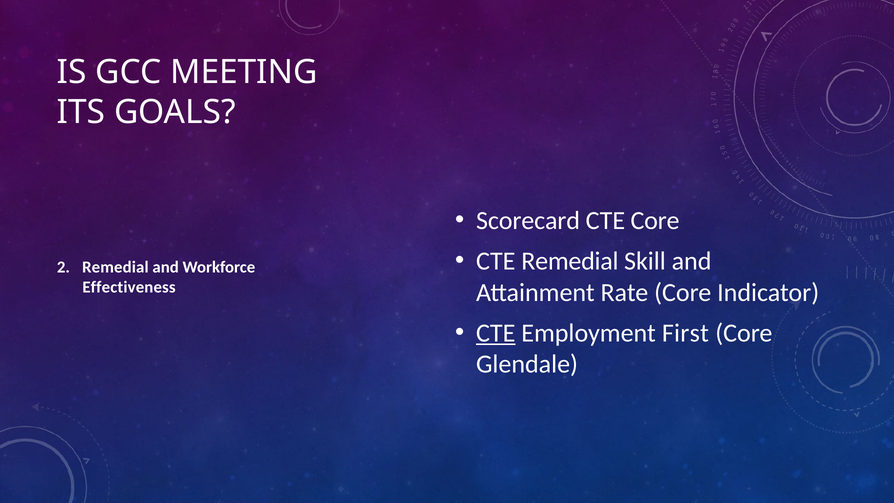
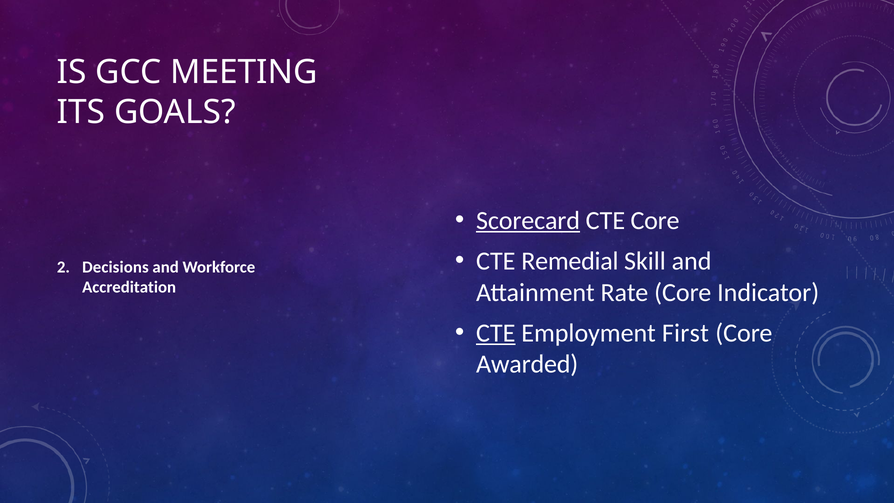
Scorecard underline: none -> present
Remedial at (115, 267): Remedial -> Decisions
Effectiveness: Effectiveness -> Accreditation
Glendale: Glendale -> Awarded
